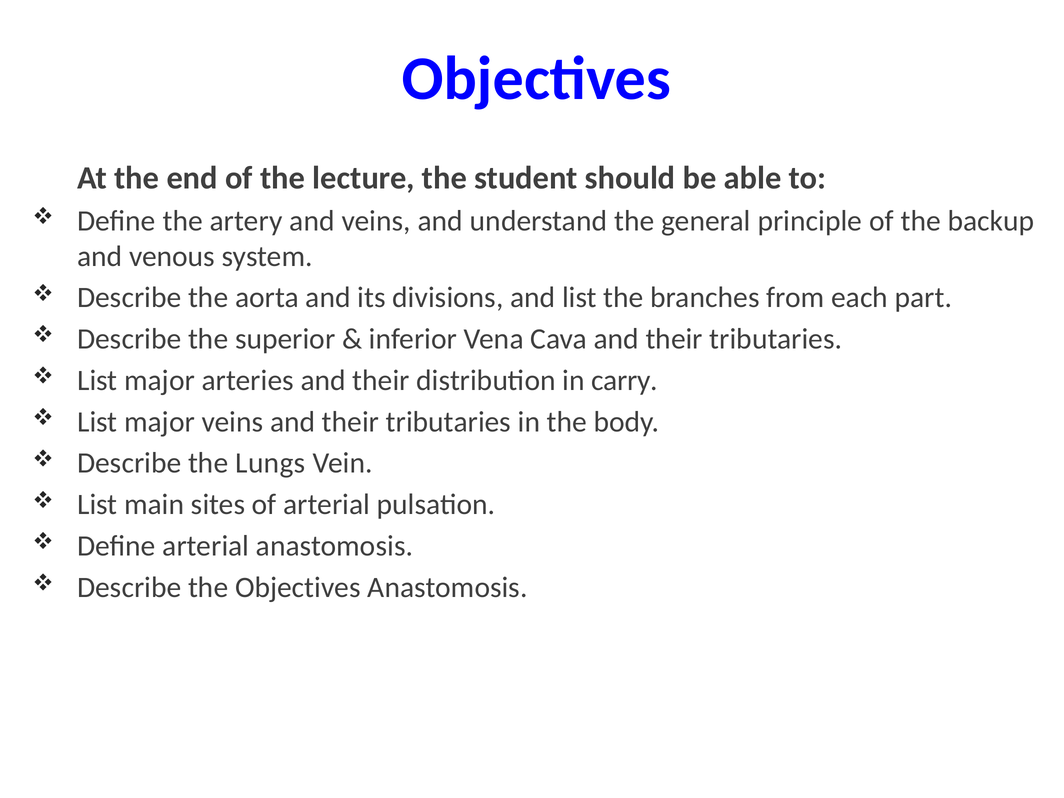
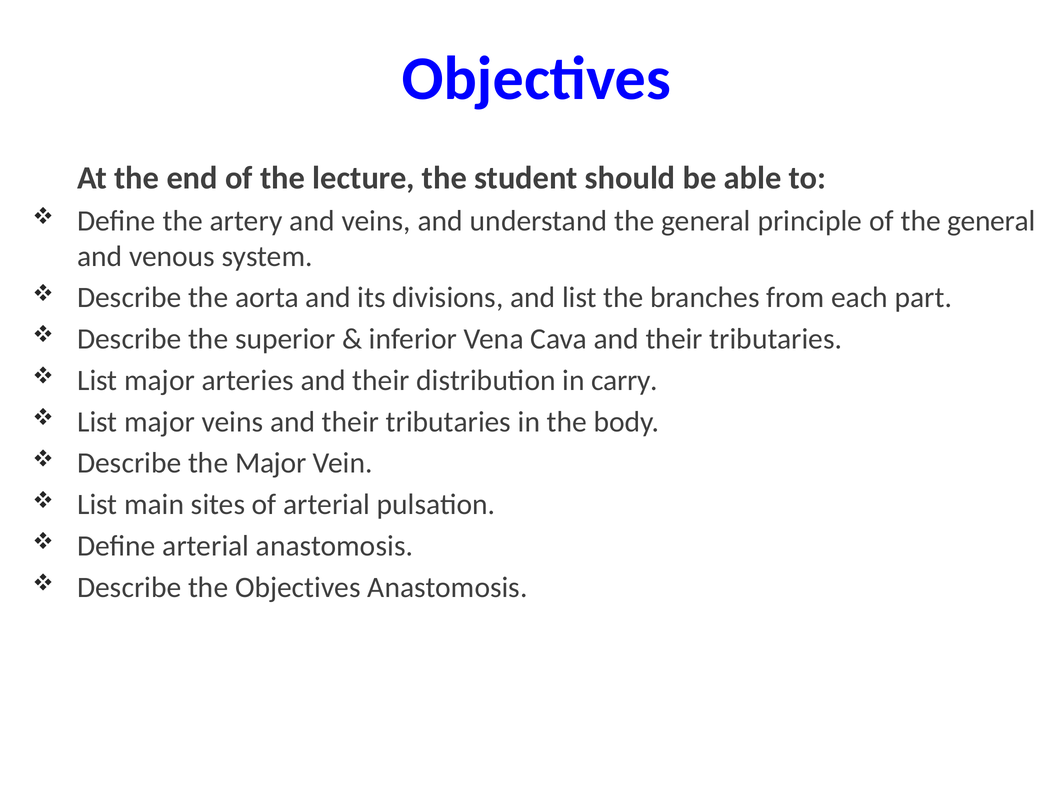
of the backup: backup -> general
the Lungs: Lungs -> Major
